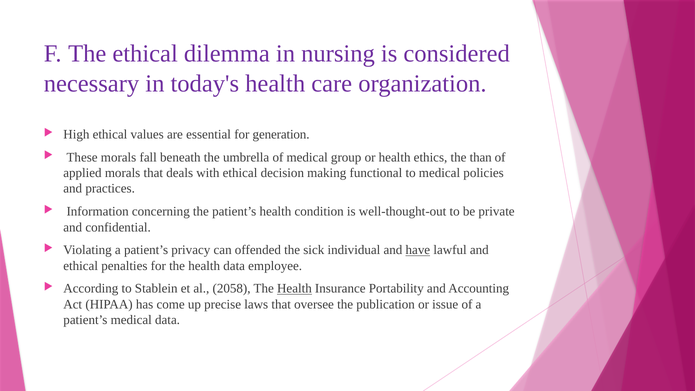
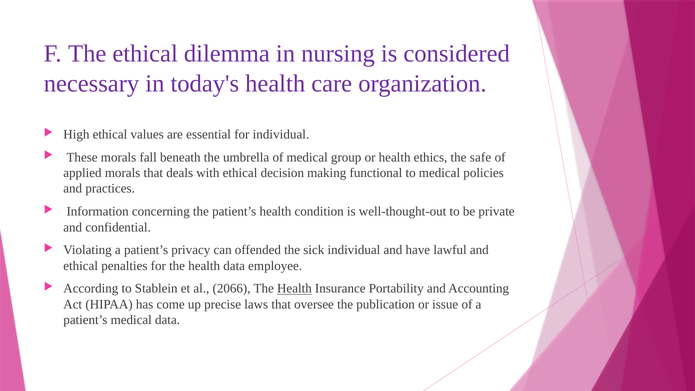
for generation: generation -> individual
than: than -> safe
have underline: present -> none
2058: 2058 -> 2066
